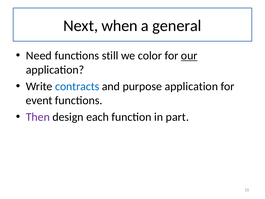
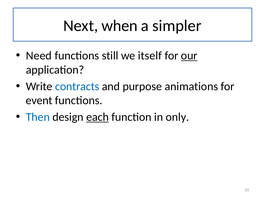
general: general -> simpler
color: color -> itself
purpose application: application -> animations
Then colour: purple -> blue
each underline: none -> present
part: part -> only
